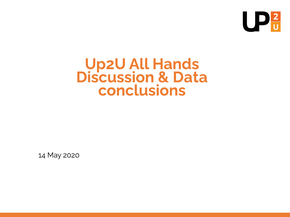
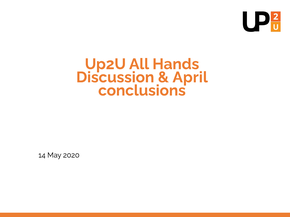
Data: Data -> April
